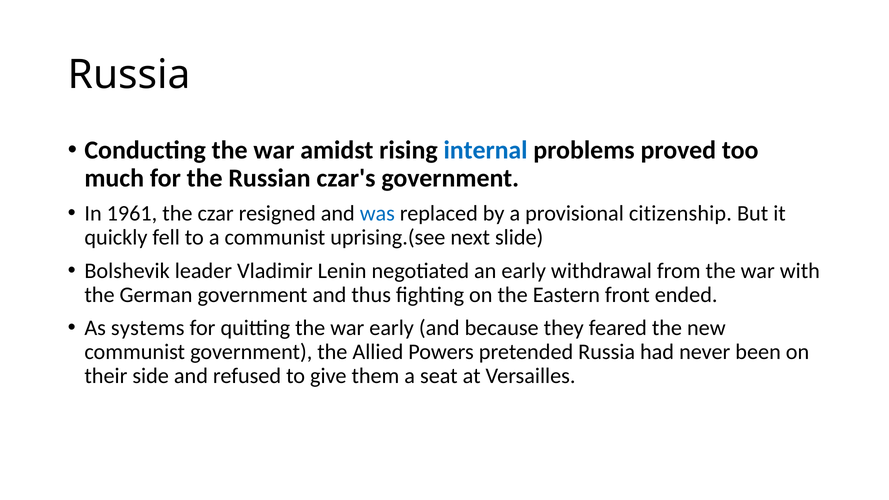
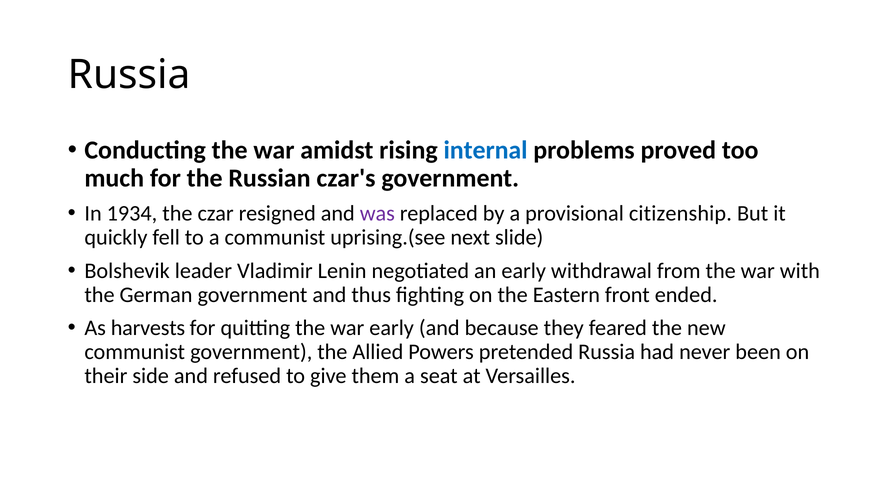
1961: 1961 -> 1934
was colour: blue -> purple
systems: systems -> harvests
